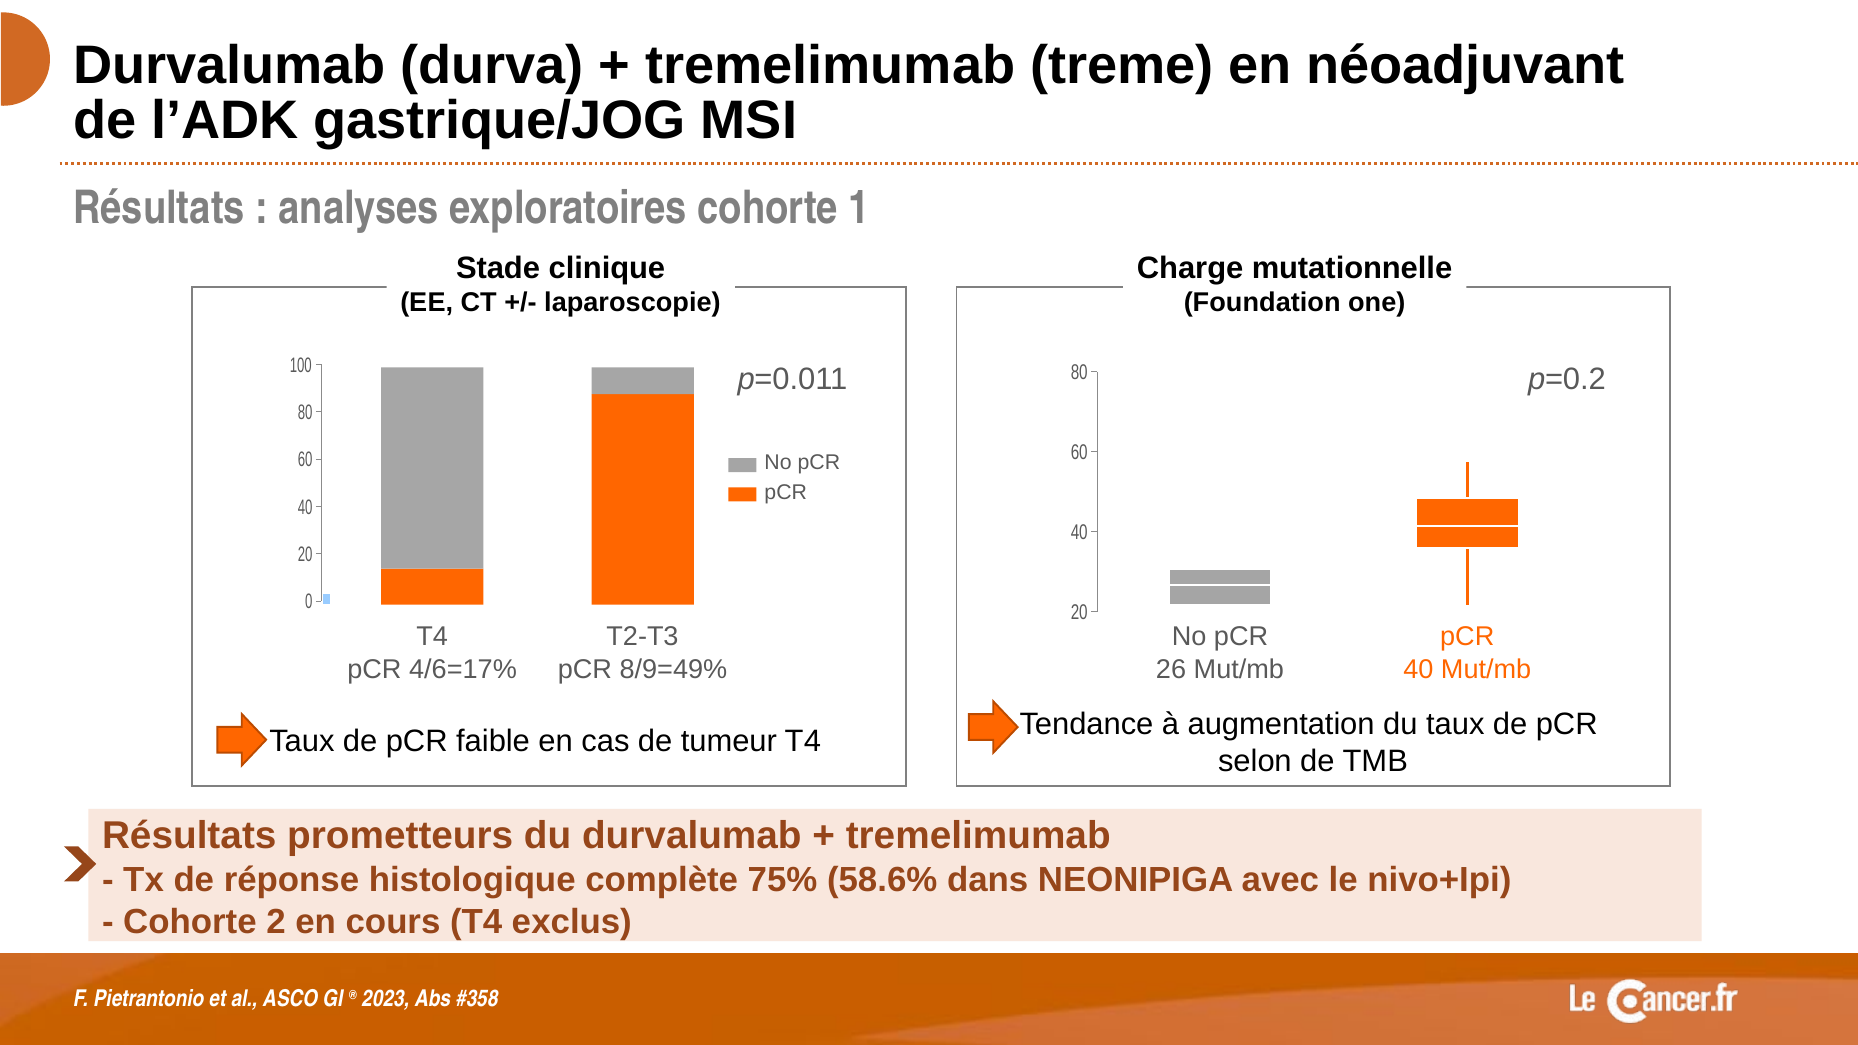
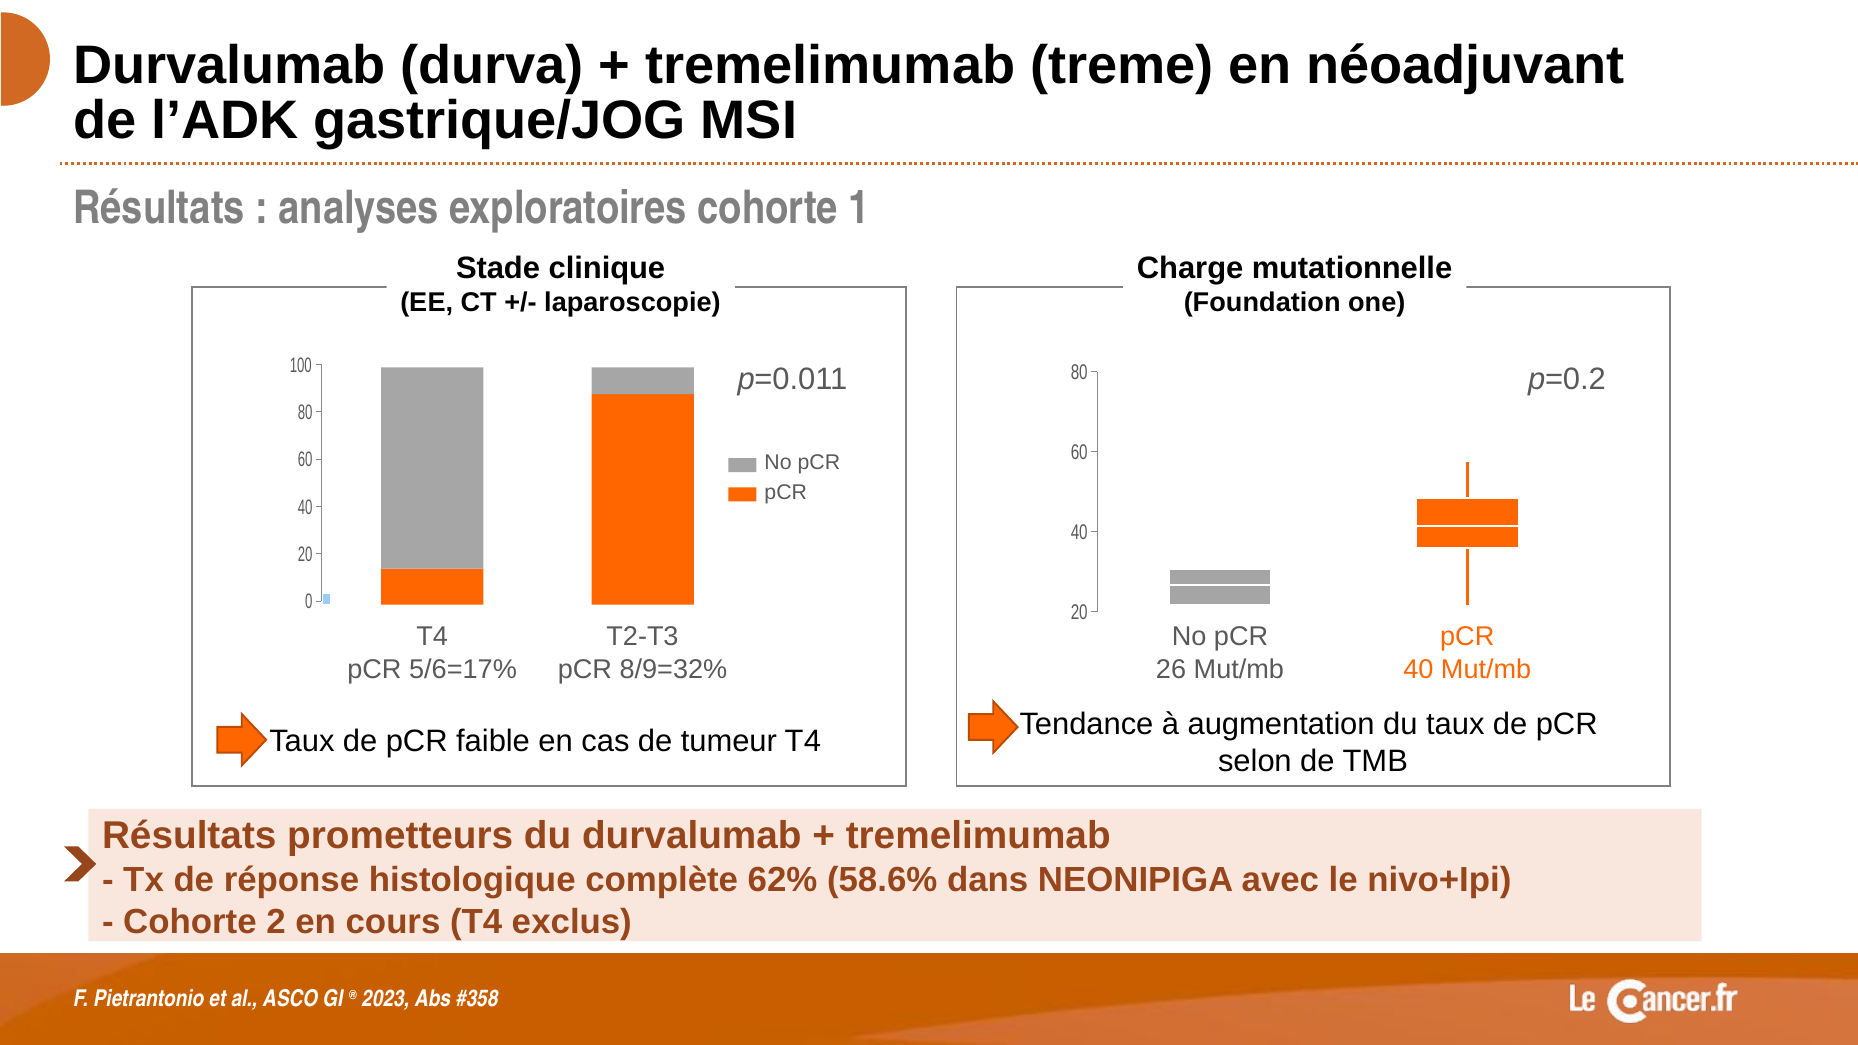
4/6=17%: 4/6=17% -> 5/6=17%
8/9=49%: 8/9=49% -> 8/9=32%
75%: 75% -> 62%
